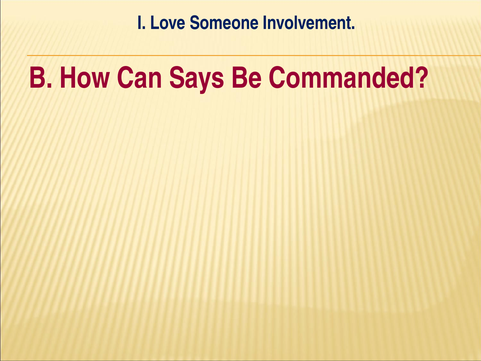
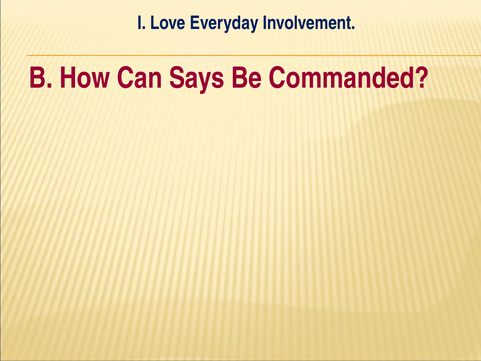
Someone: Someone -> Everyday
